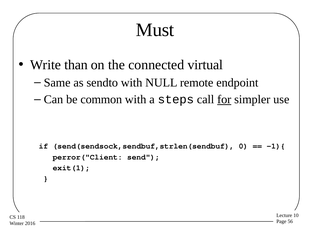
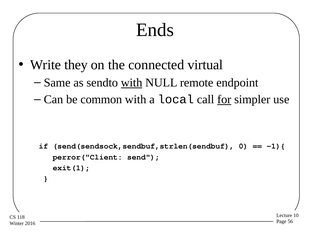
Must: Must -> Ends
than: than -> they
with at (132, 83) underline: none -> present
steps: steps -> local
